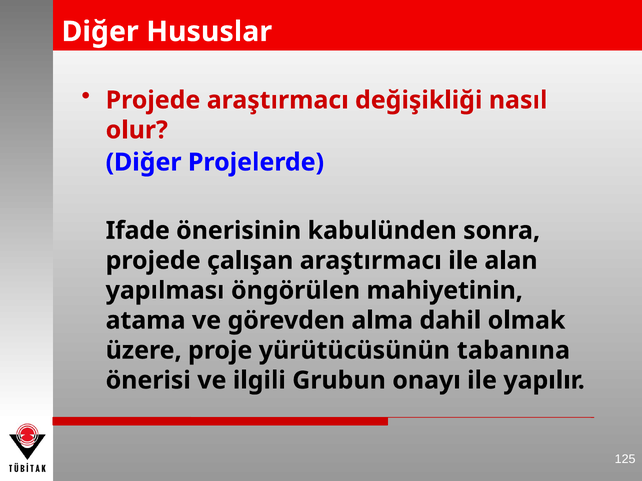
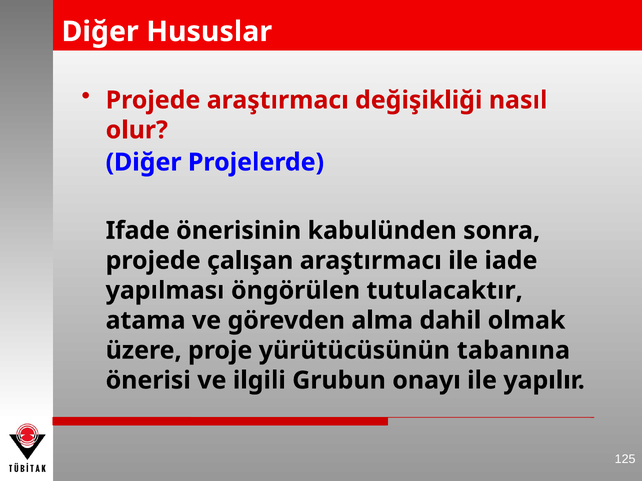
alan: alan -> iade
mahiyetinin: mahiyetinin -> tutulacaktır
